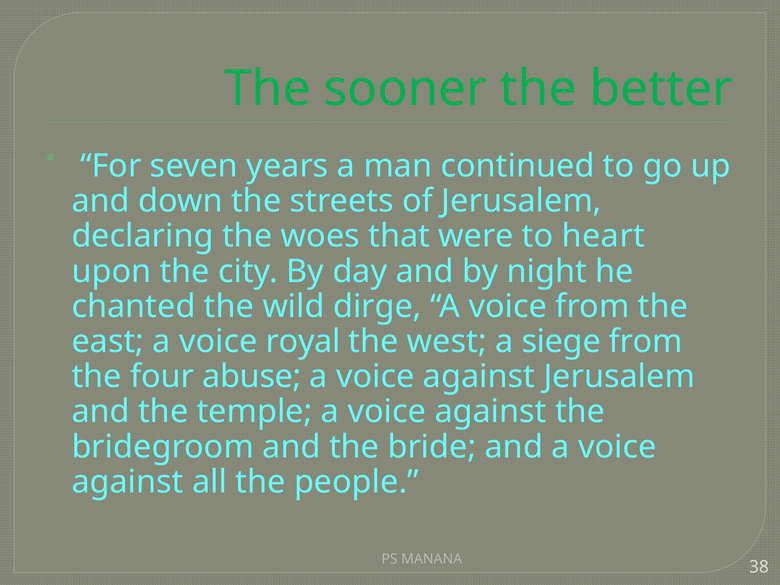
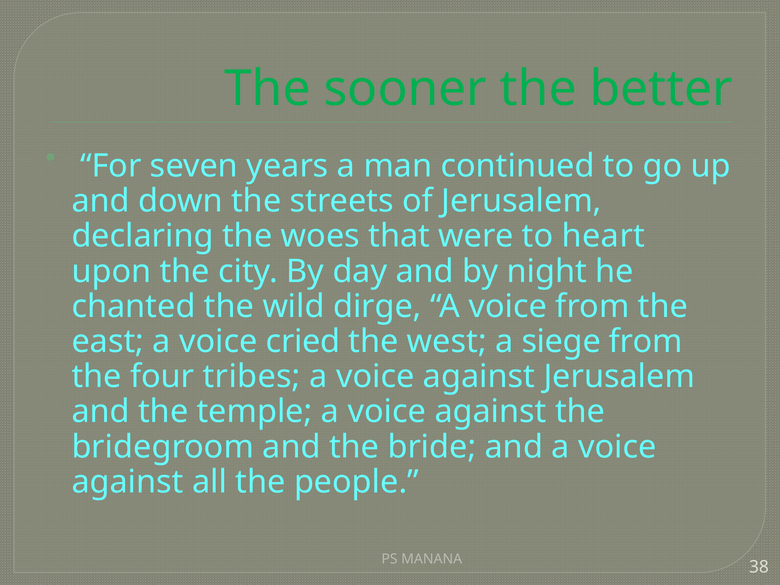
royal: royal -> cried
abuse: abuse -> tribes
